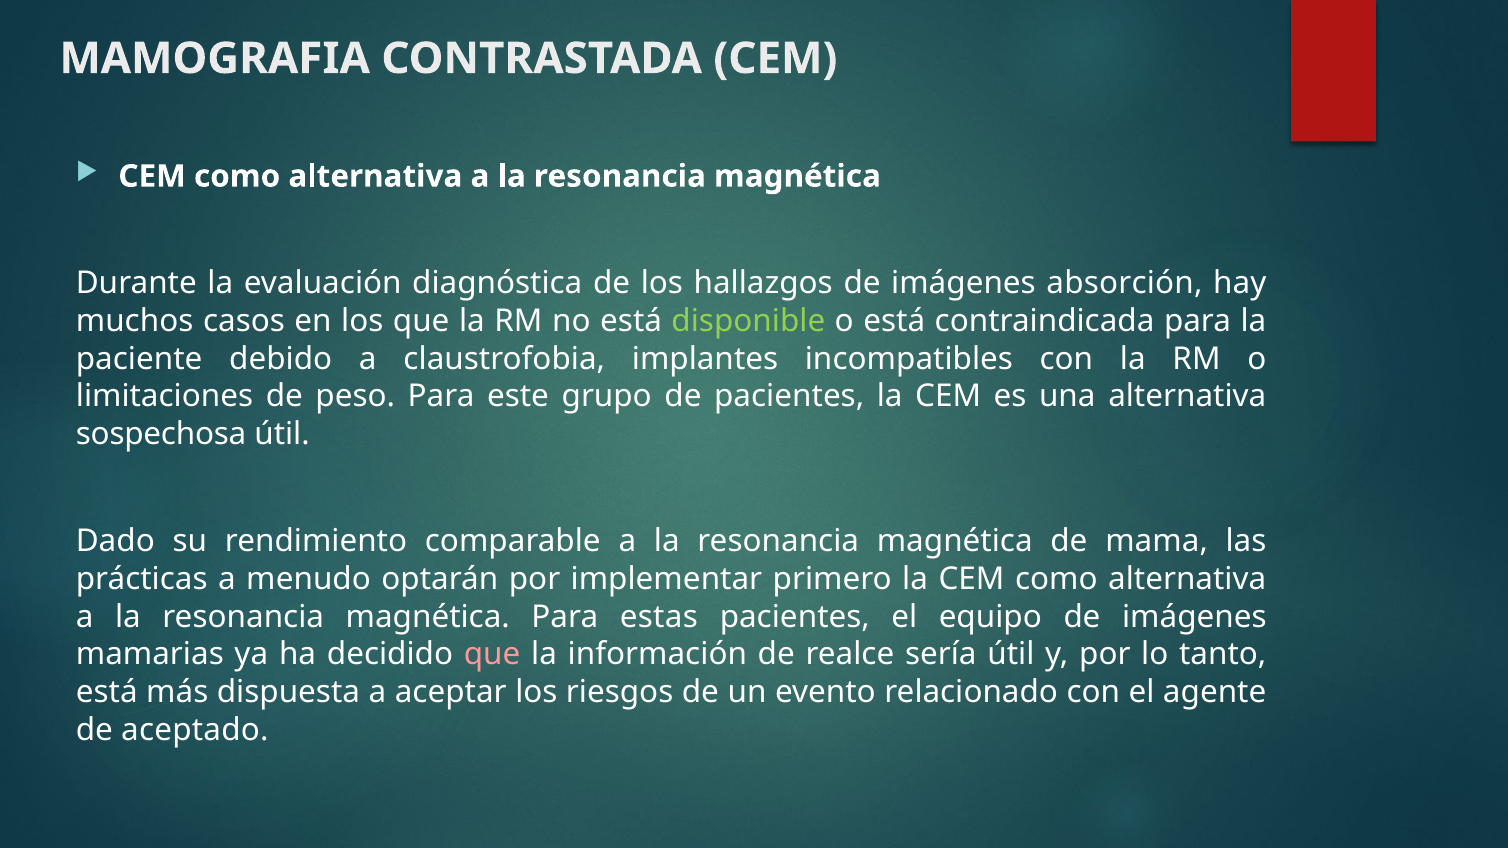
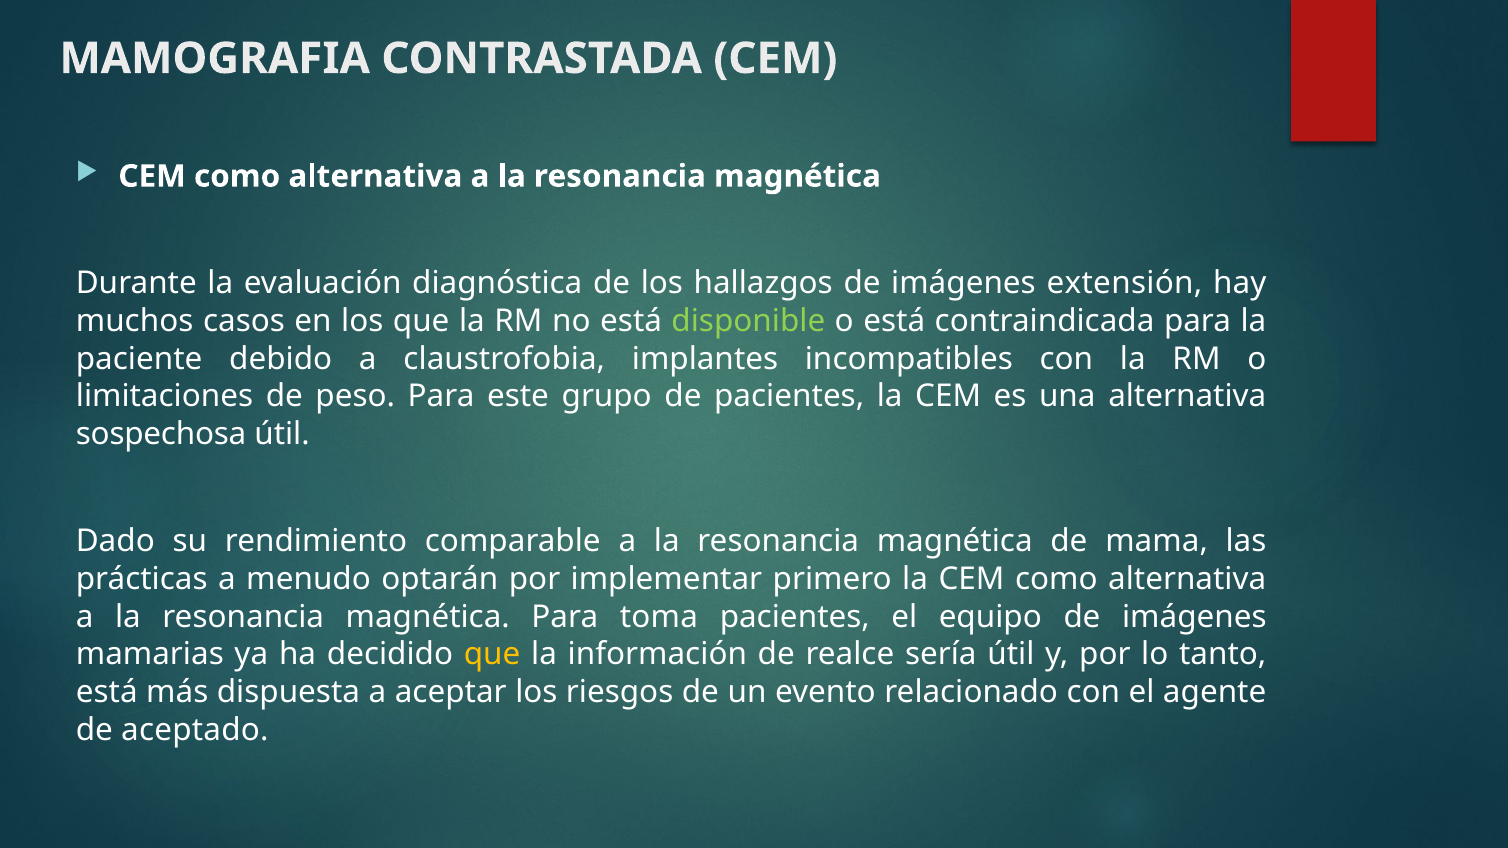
absorción: absorción -> extensión
estas: estas -> toma
que at (492, 655) colour: pink -> yellow
